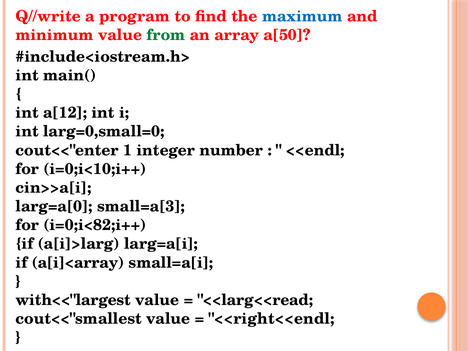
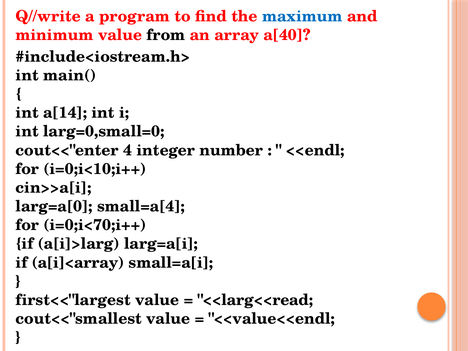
from colour: green -> black
a[50: a[50 -> a[40
a[12: a[12 -> a[14
1: 1 -> 4
small=a[3: small=a[3 -> small=a[4
i=0;i<82;i++: i=0;i<82;i++ -> i=0;i<70;i++
with<<"largest: with<<"largest -> first<<"largest
<<right<<endl: <<right<<endl -> <<value<<endl
